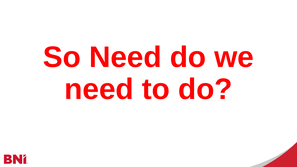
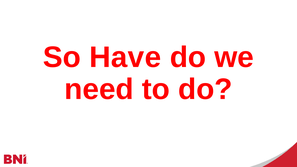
So Need: Need -> Have
